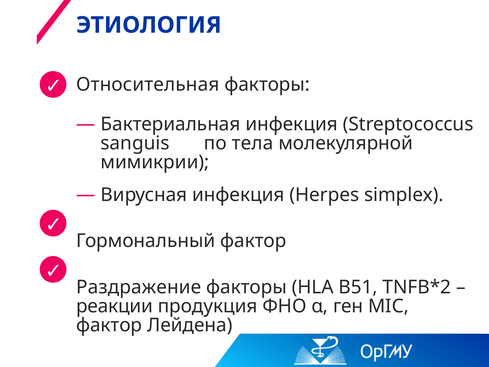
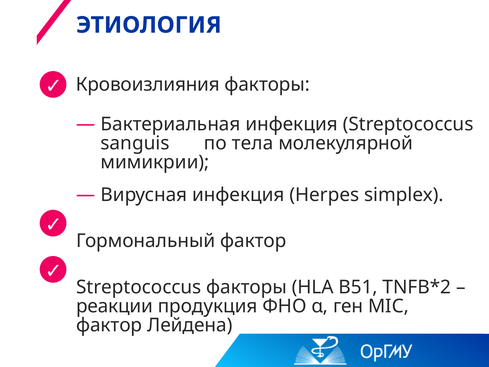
Относительная: Относительная -> Кровоизлияния
Раздражение at (139, 287): Раздражение -> Streptococcus
